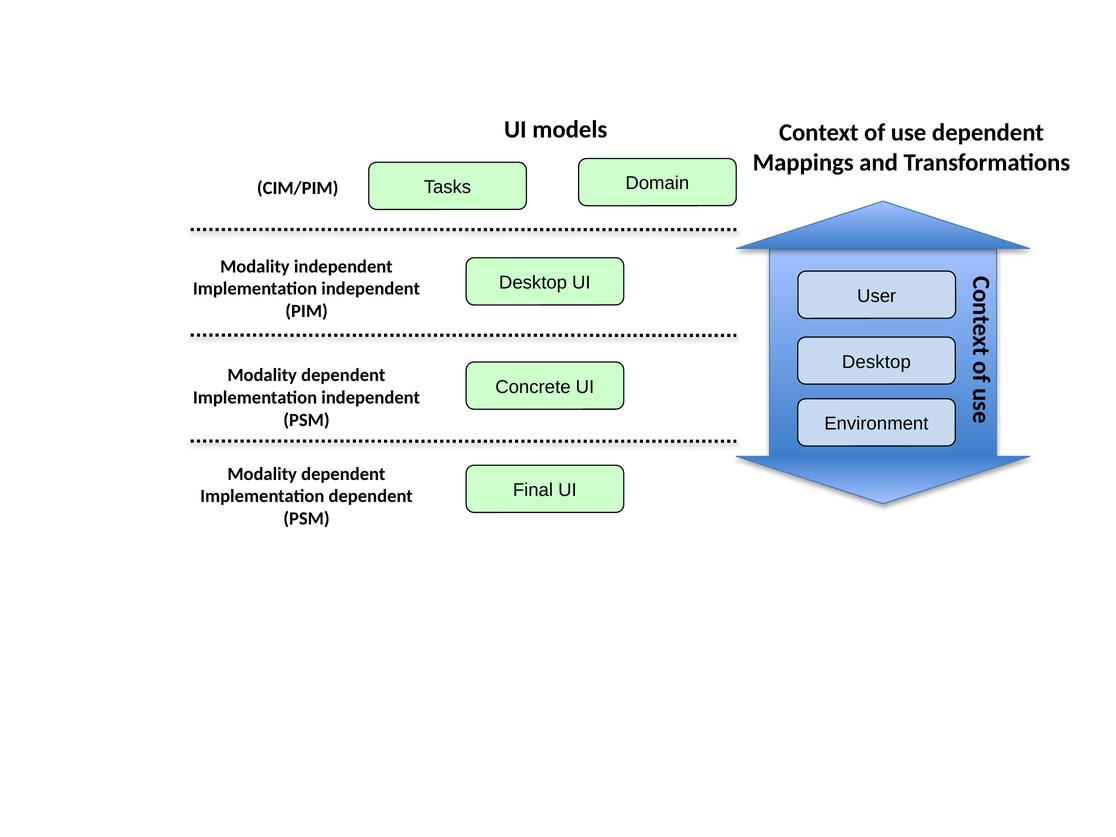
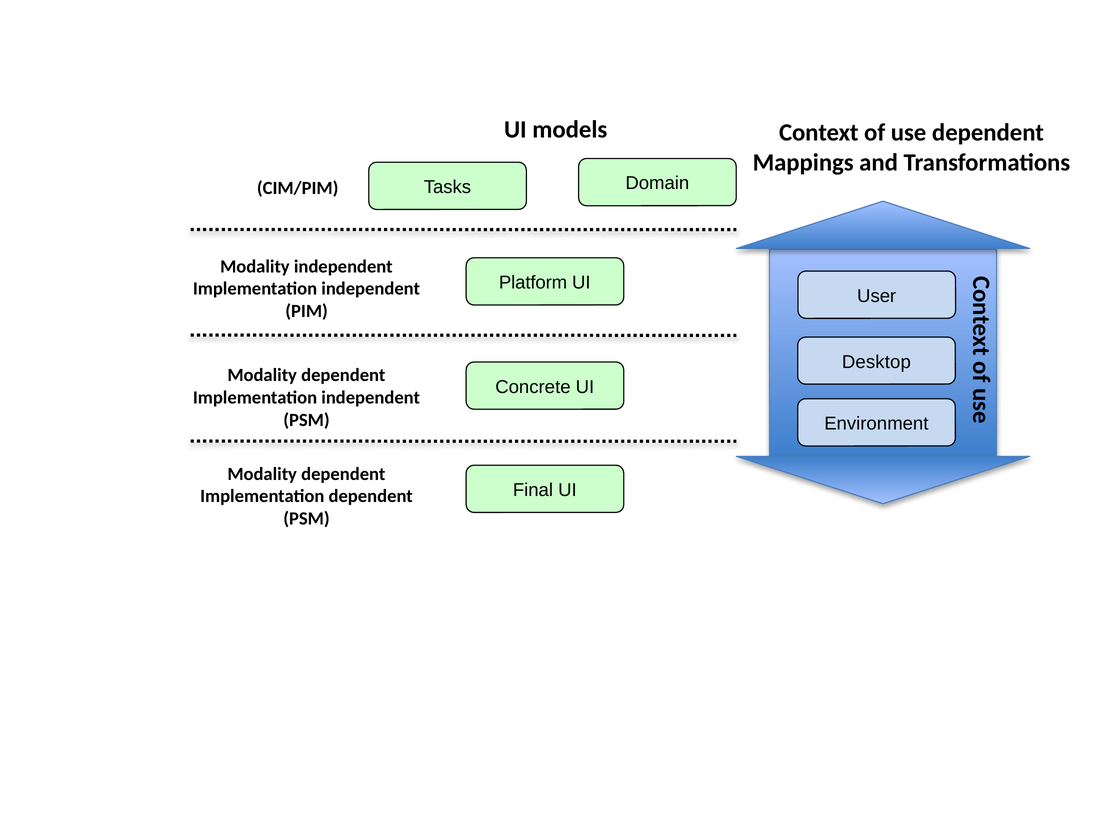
Desktop at (533, 283): Desktop -> Platform
